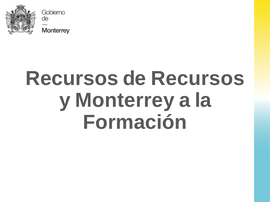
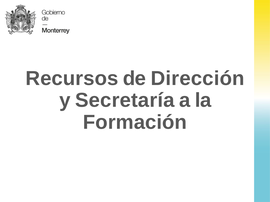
de Recursos: Recursos -> Dirección
Monterrey: Monterrey -> Secretaría
